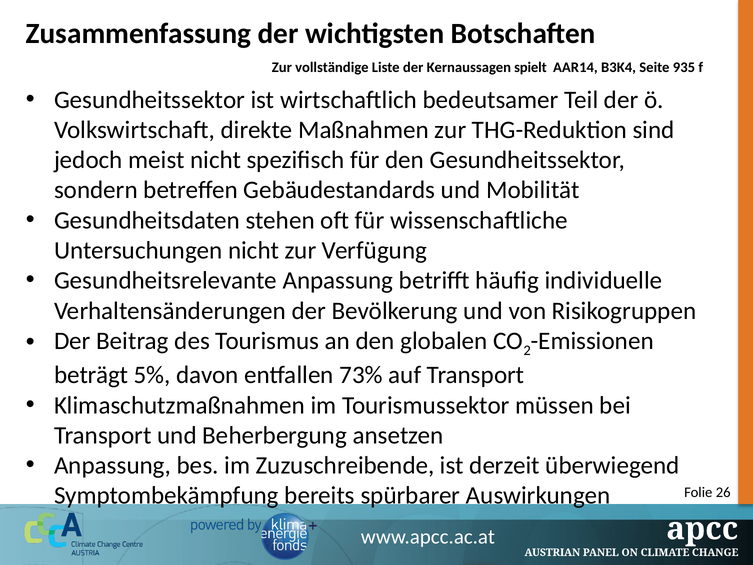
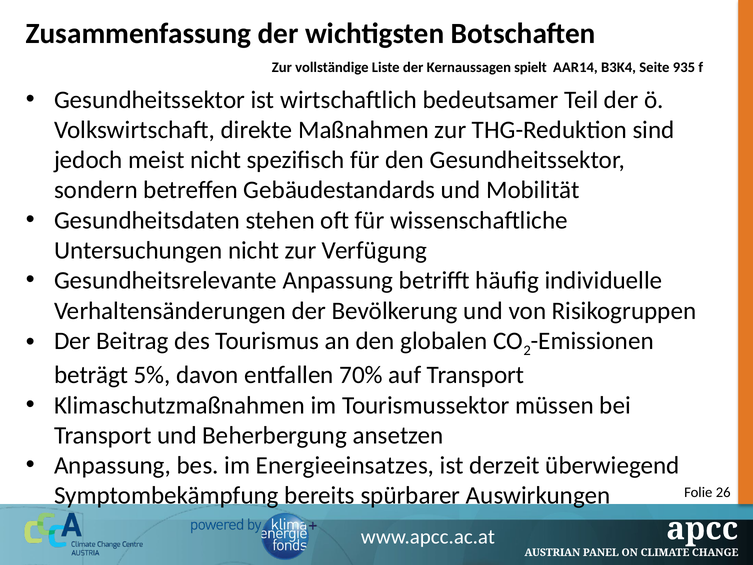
73%: 73% -> 70%
Zuzuschreibende: Zuzuschreibende -> Energieeinsatzes
